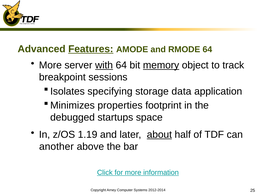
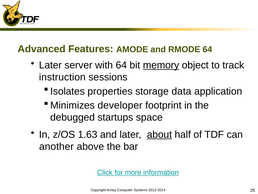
Features underline: present -> none
More at (50, 65): More -> Later
with underline: present -> none
breakpoint: breakpoint -> instruction
specifying: specifying -> properties
properties: properties -> developer
1.19: 1.19 -> 1.63
